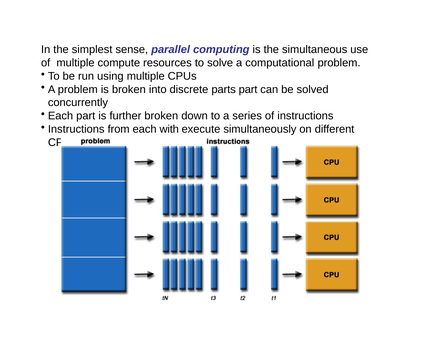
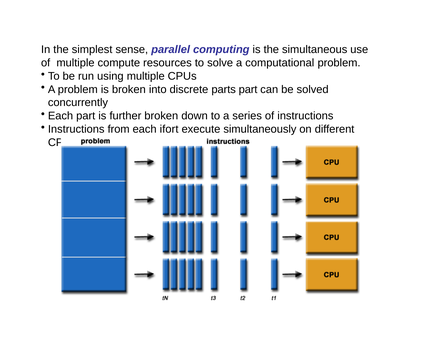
with: with -> ifort
